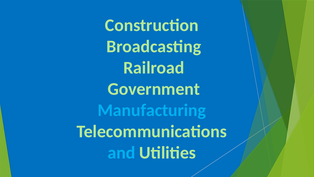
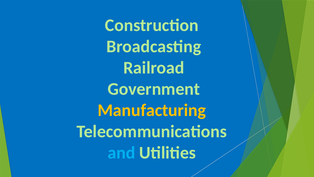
Manufacturing colour: light blue -> yellow
